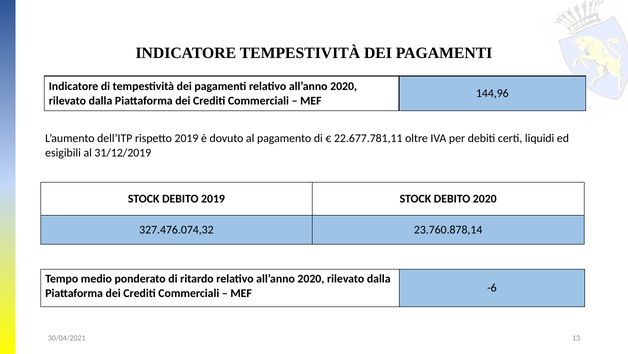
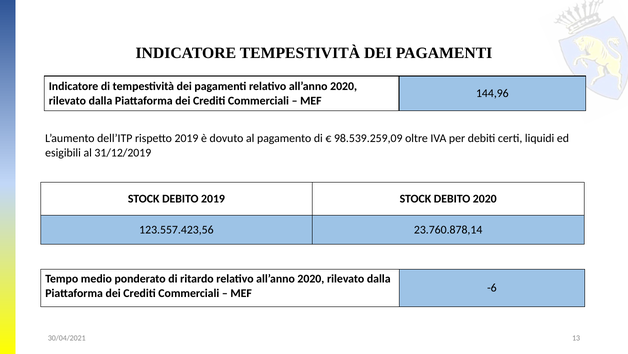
22.677.781,11: 22.677.781,11 -> 98.539.259,09
327.476.074,32: 327.476.074,32 -> 123.557.423,56
